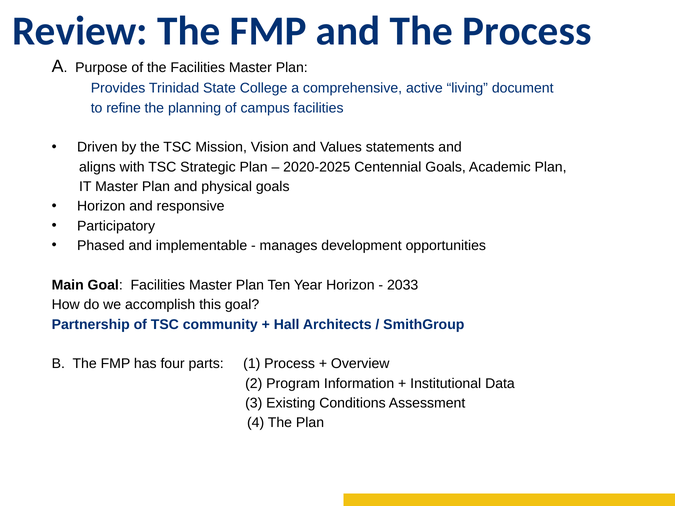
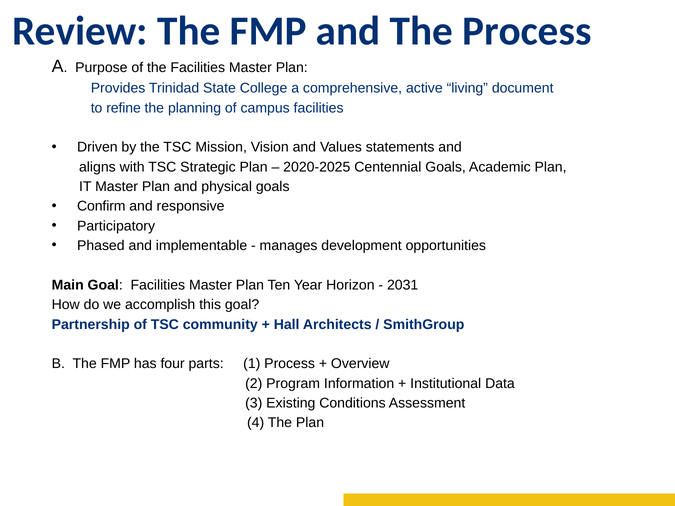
Horizon at (101, 206): Horizon -> Confirm
2033: 2033 -> 2031
